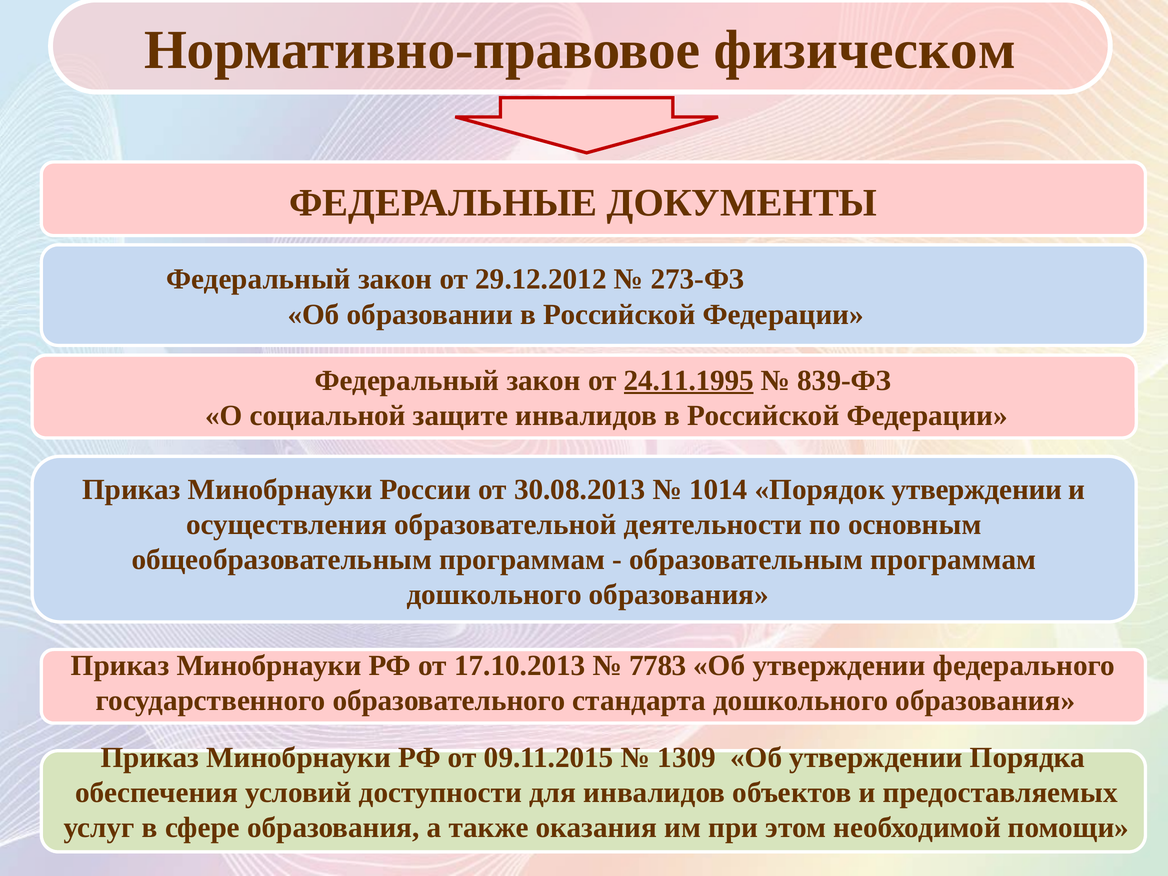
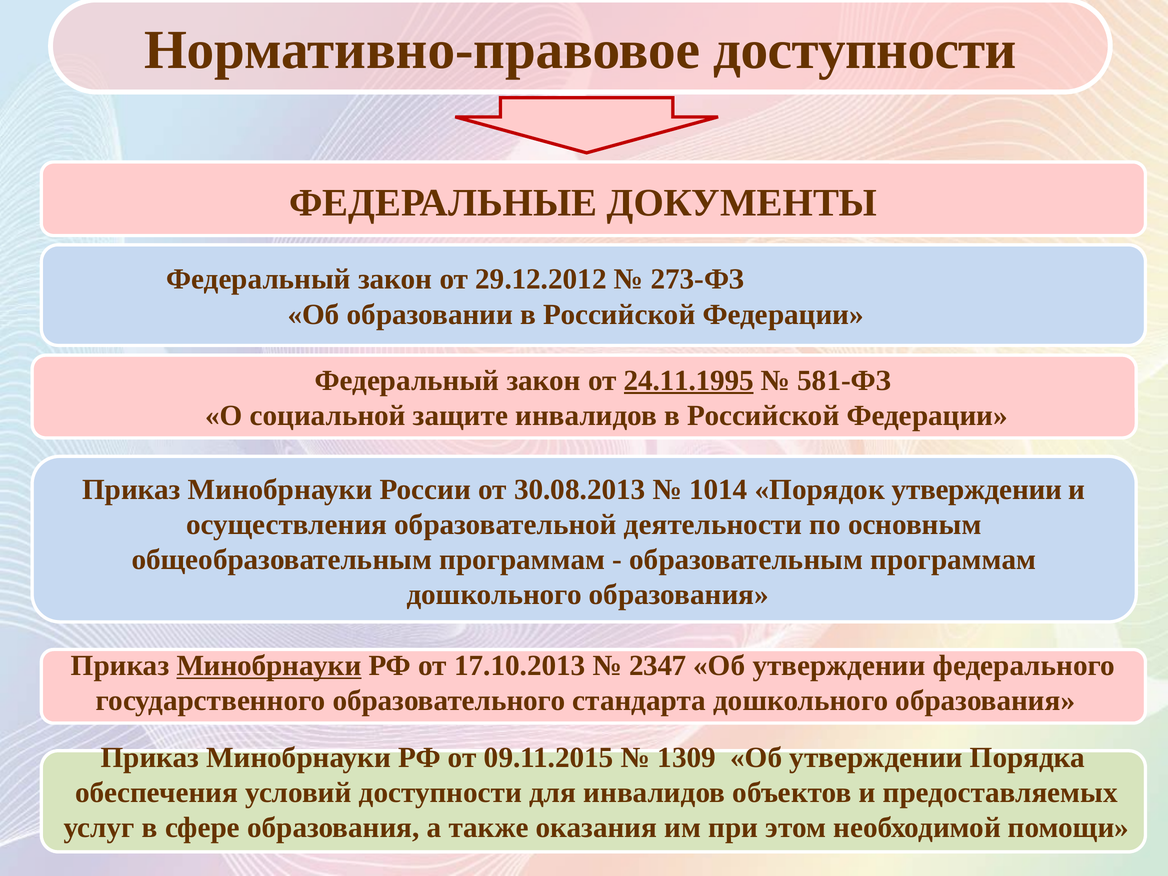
Нормативно-правовое физическом: физическом -> доступности
839-ФЗ: 839-ФЗ -> 581-ФЗ
Минобрнауки at (269, 666) underline: none -> present
7783: 7783 -> 2347
